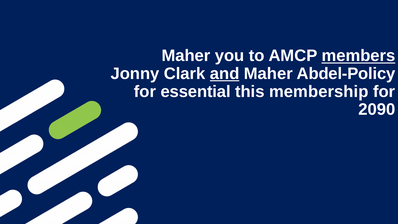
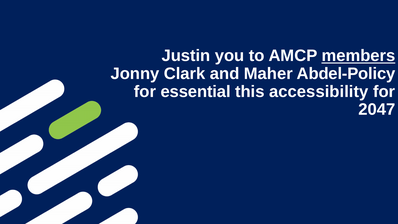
Maher at (186, 56): Maher -> Justin
and underline: present -> none
membership: membership -> accessibility
2090: 2090 -> 2047
